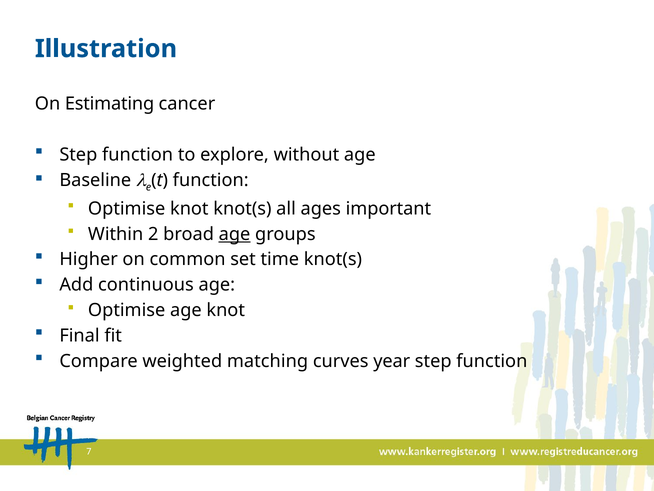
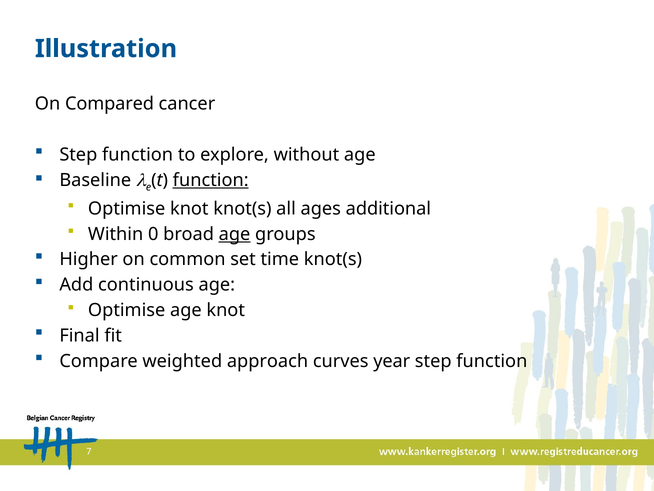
Estimating: Estimating -> Compared
function at (211, 180) underline: none -> present
important: important -> additional
2: 2 -> 0
matching: matching -> approach
